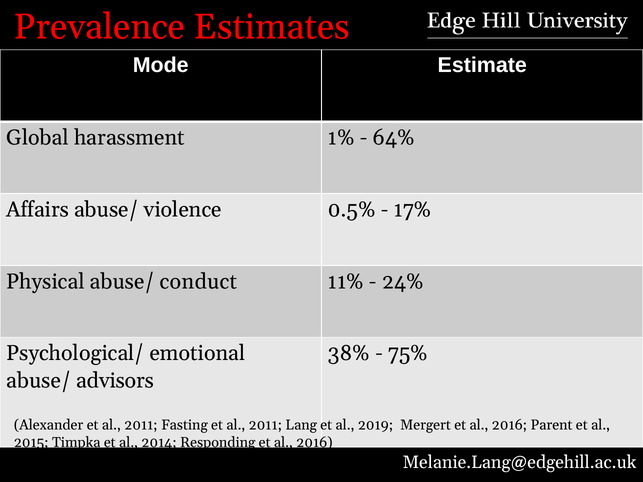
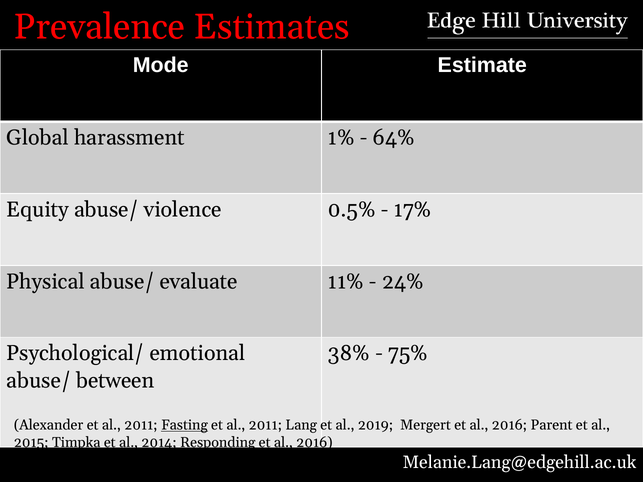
Affairs: Affairs -> Equity
conduct: conduct -> evaluate
advisors: advisors -> between
Fasting underline: none -> present
